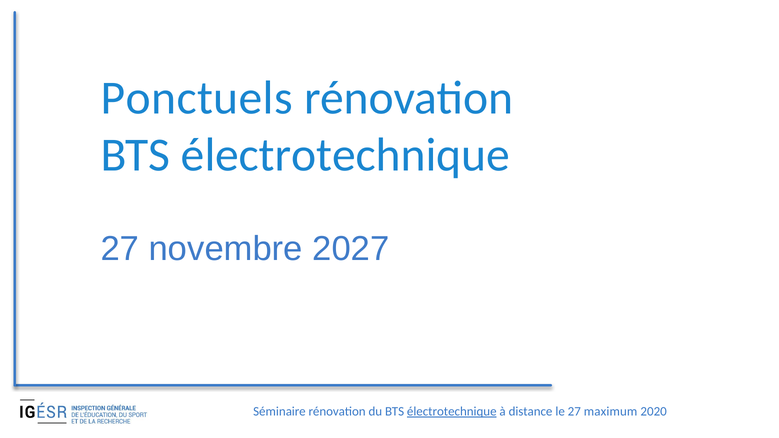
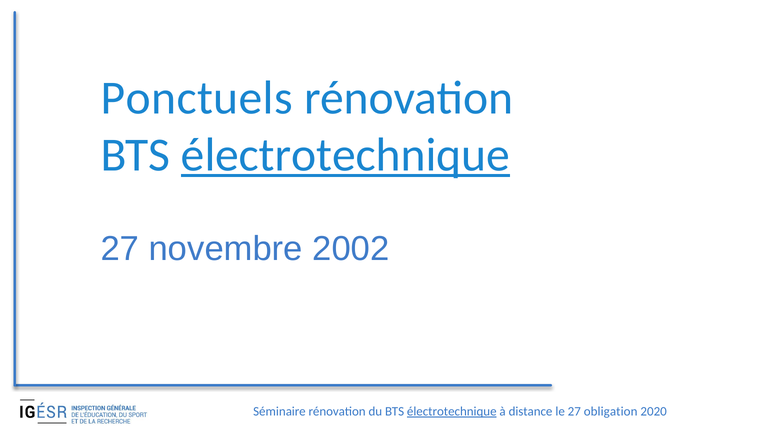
électrotechnique at (345, 155) underline: none -> present
2027: 2027 -> 2002
maximum: maximum -> obligation
